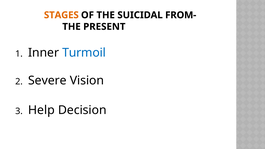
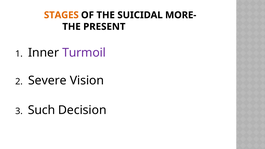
FROM-: FROM- -> MORE-
Turmoil colour: blue -> purple
Help: Help -> Such
